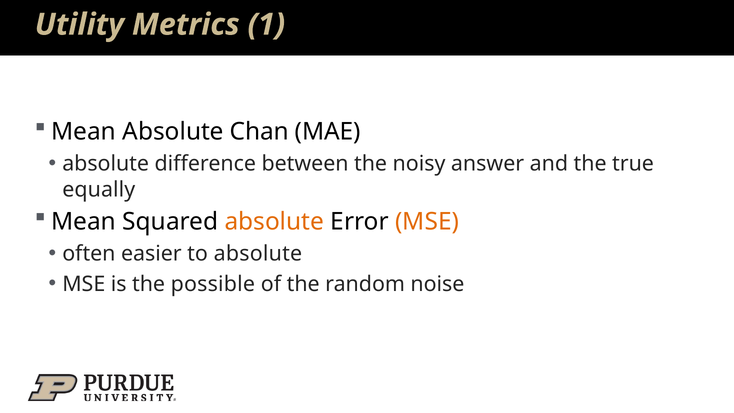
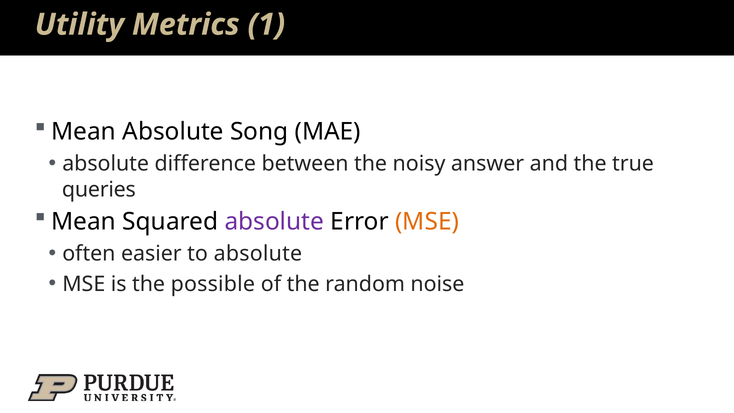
Chan: Chan -> Song
equally: equally -> queries
absolute at (274, 222) colour: orange -> purple
